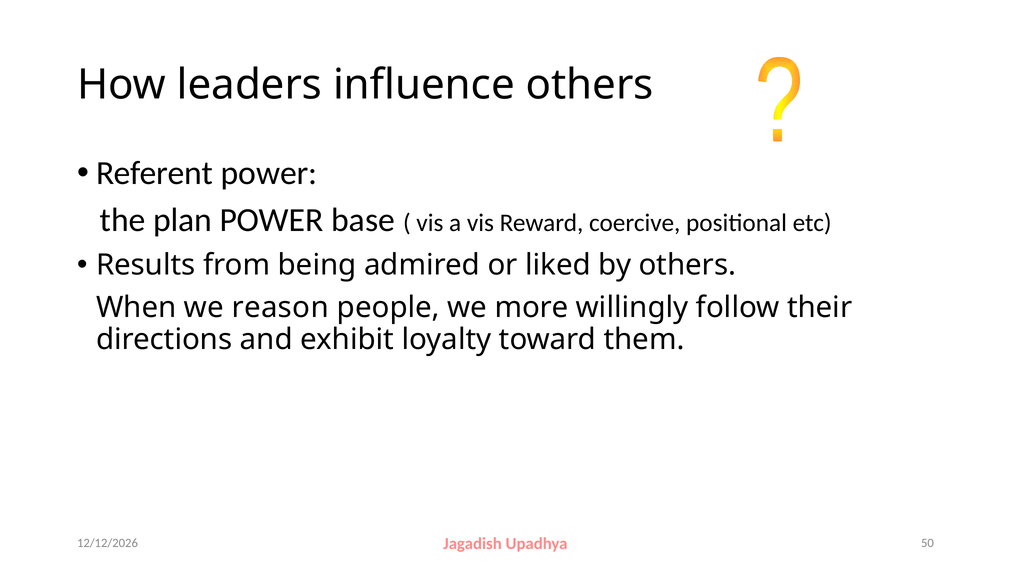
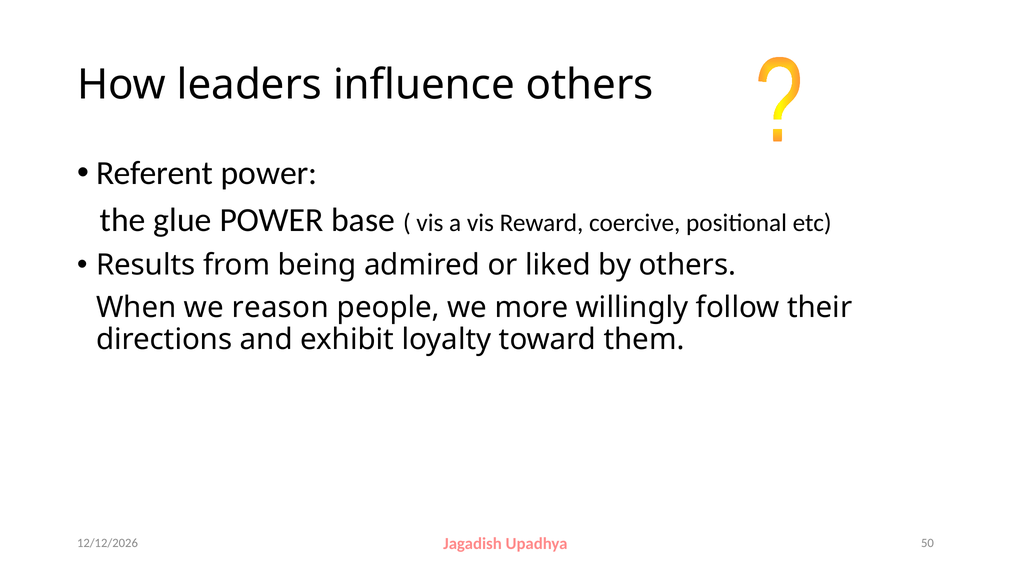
plan: plan -> glue
